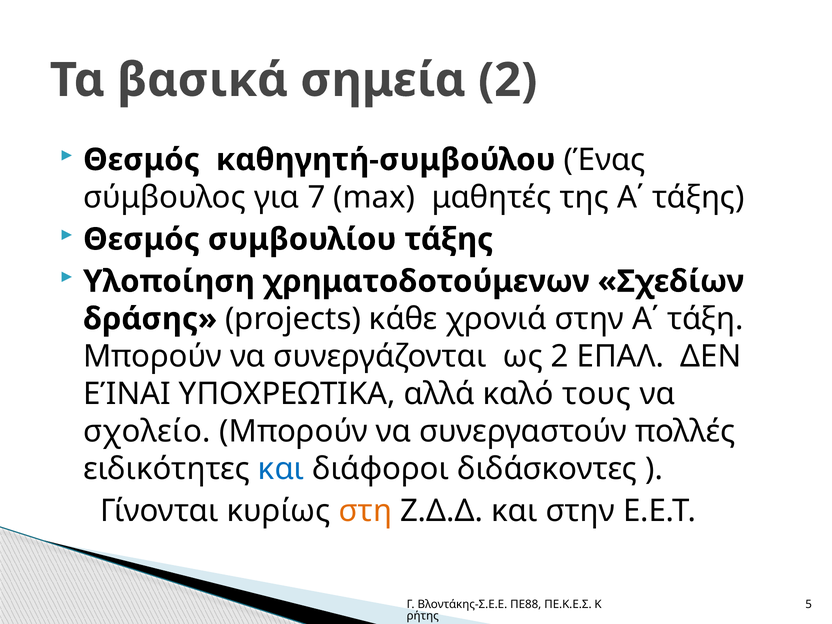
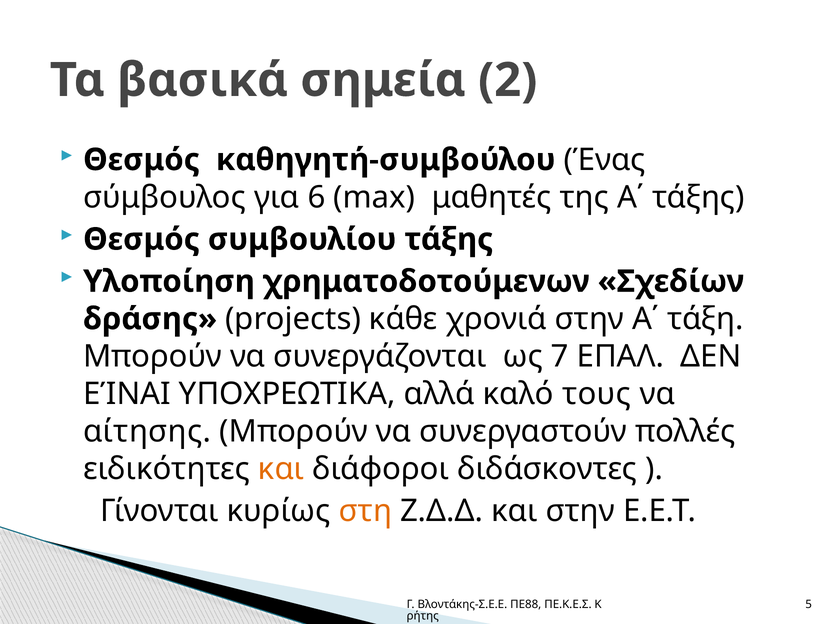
7: 7 -> 6
ως 2: 2 -> 7
σχολείο: σχολείο -> αίτησης
και at (281, 469) colour: blue -> orange
